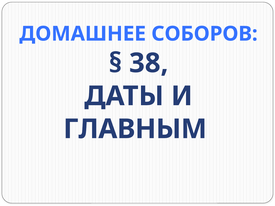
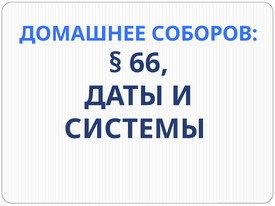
38: 38 -> 66
ГЛАВНЫМ: ГЛАВНЫМ -> СИСТЕМЫ
